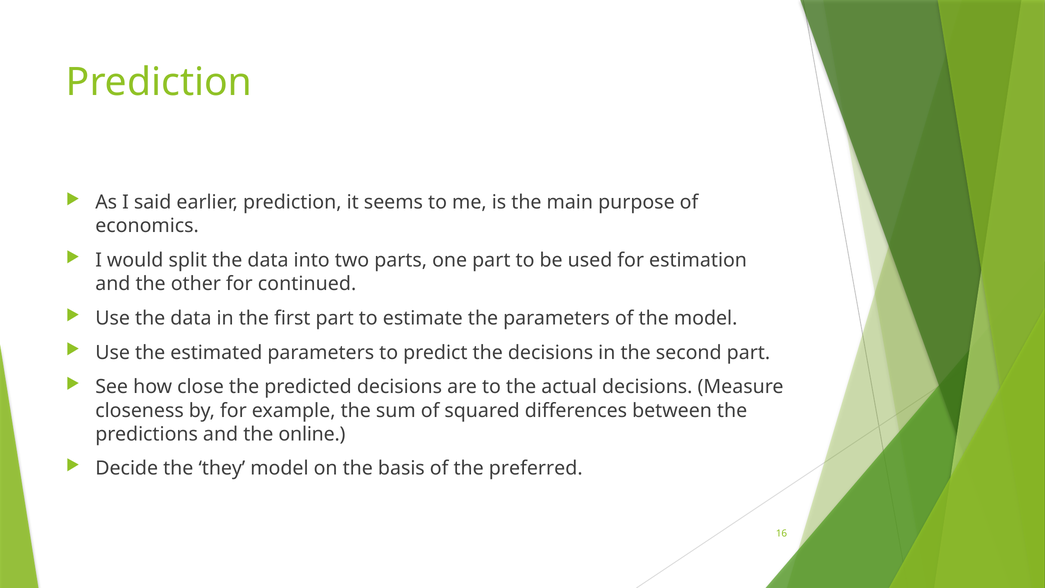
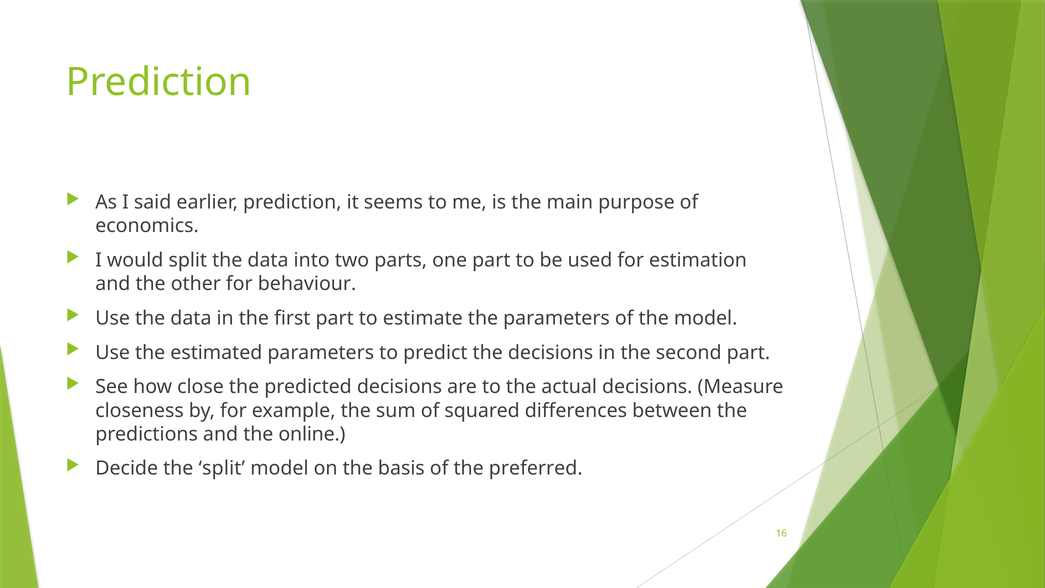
continued: continued -> behaviour
the they: they -> split
